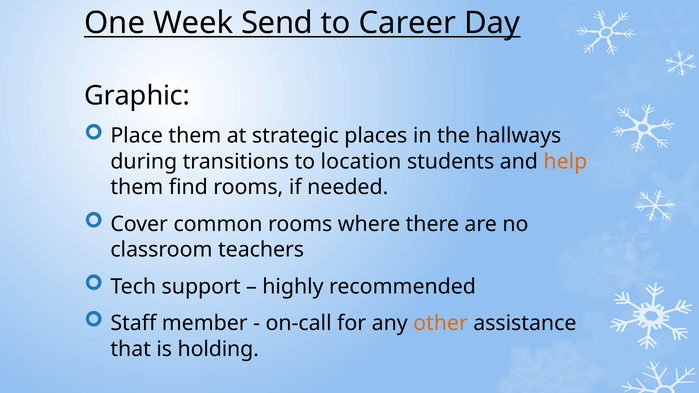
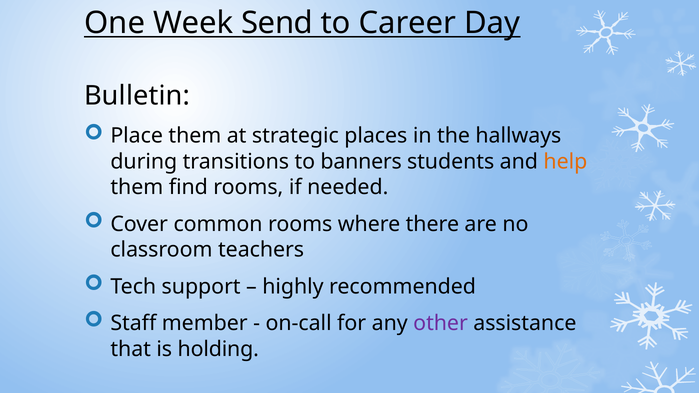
Graphic: Graphic -> Bulletin
location: location -> banners
other colour: orange -> purple
